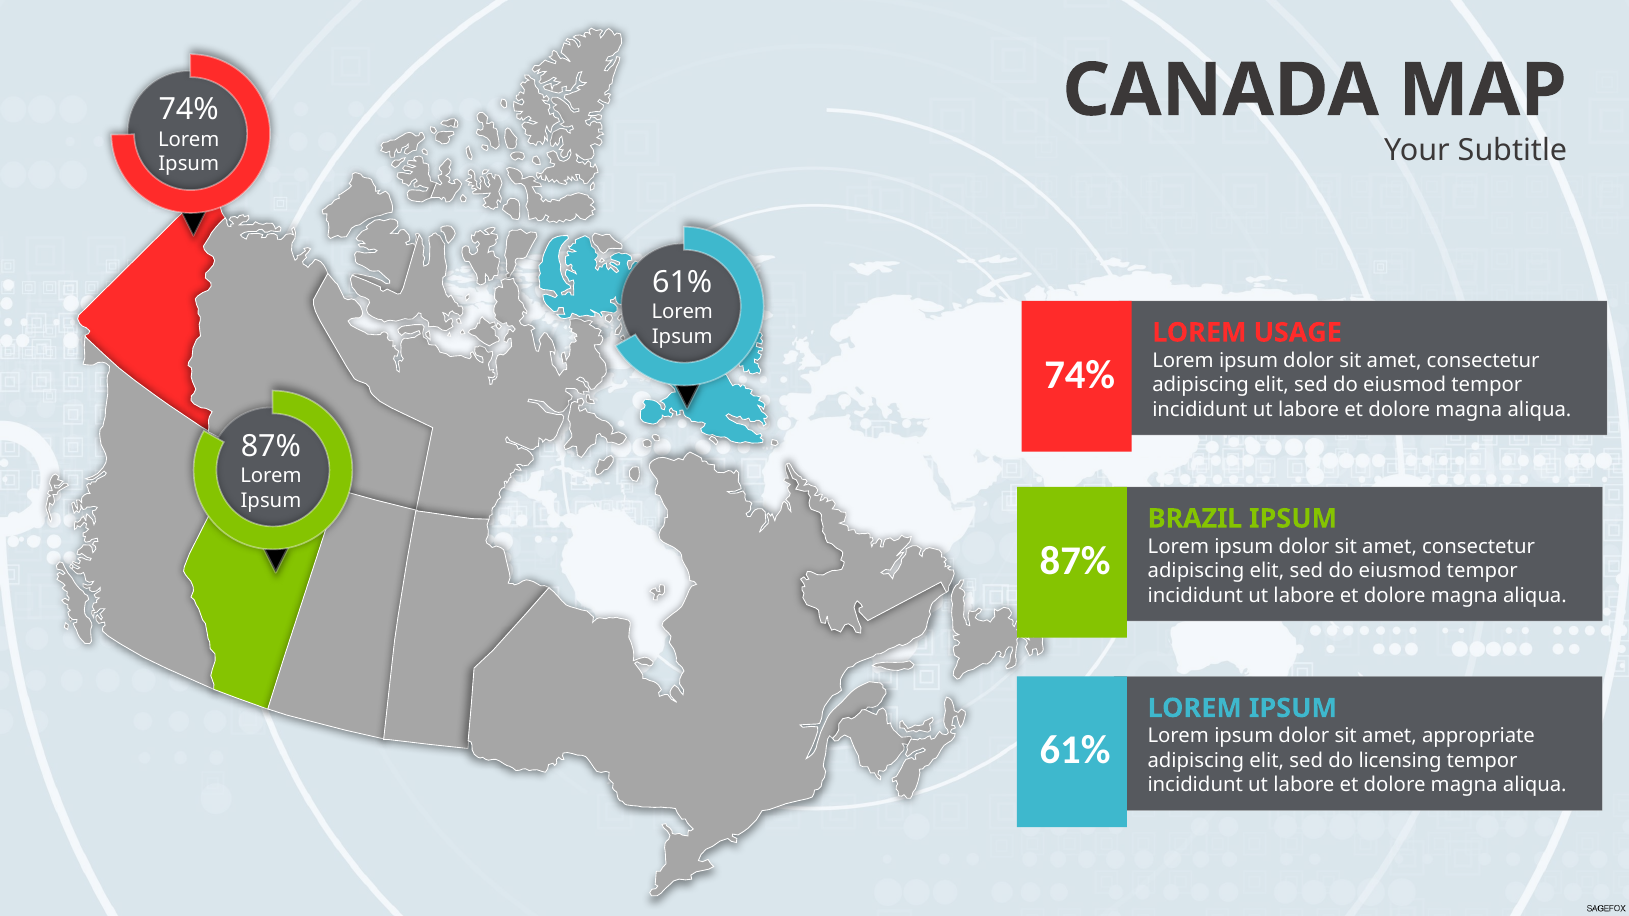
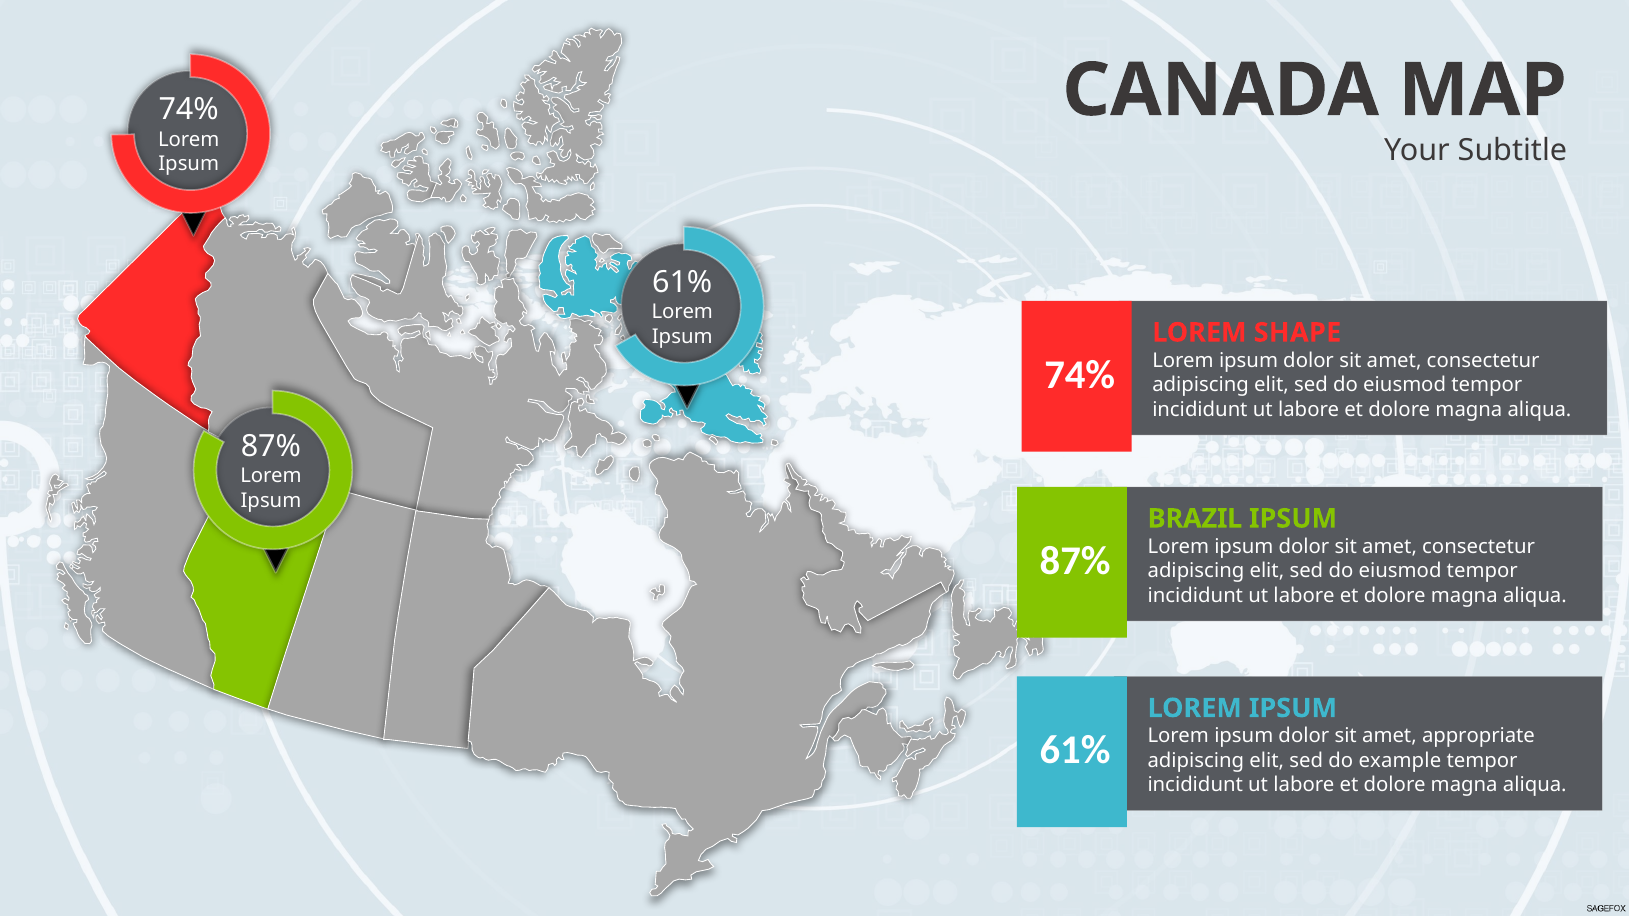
USAGE: USAGE -> SHAPE
licensing: licensing -> example
